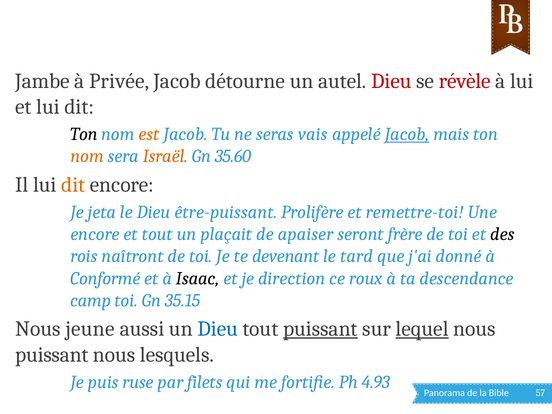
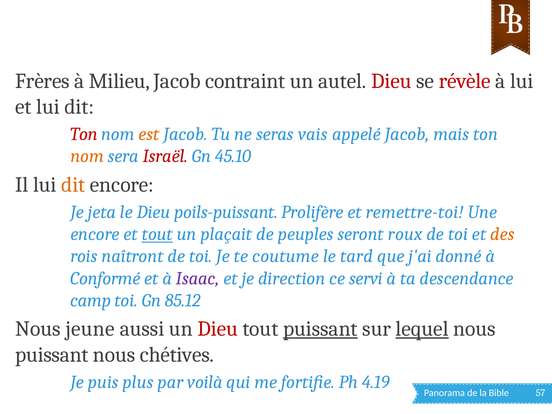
Jambe: Jambe -> Frères
Privée: Privée -> Milieu
détourne: détourne -> contraint
Ton at (84, 134) colour: black -> red
Jacob at (407, 134) underline: present -> none
Israël colour: orange -> red
35.60: 35.60 -> 45.10
être-puissant: être-puissant -> poils-puissant
tout at (157, 234) underline: none -> present
apaiser: apaiser -> peuples
frère: frère -> roux
des colour: black -> orange
devenant: devenant -> coutume
Isaac colour: black -> purple
roux: roux -> servi
35.15: 35.15 -> 85.12
Dieu at (218, 329) colour: blue -> red
lesquels: lesquels -> chétives
ruse: ruse -> plus
filets: filets -> voilà
4.93: 4.93 -> 4.19
